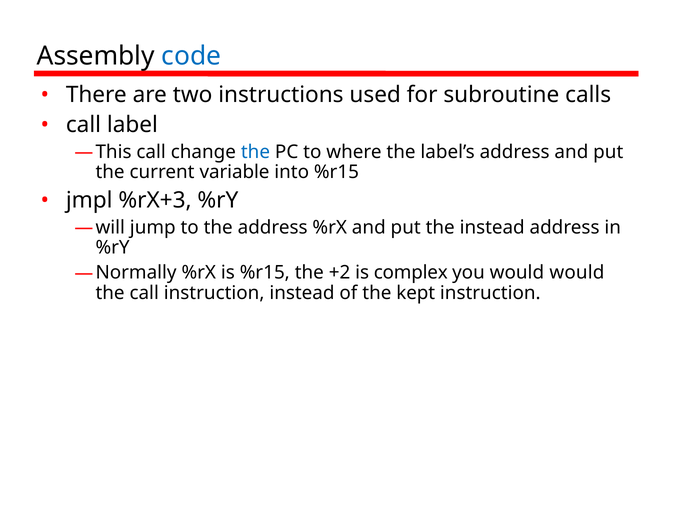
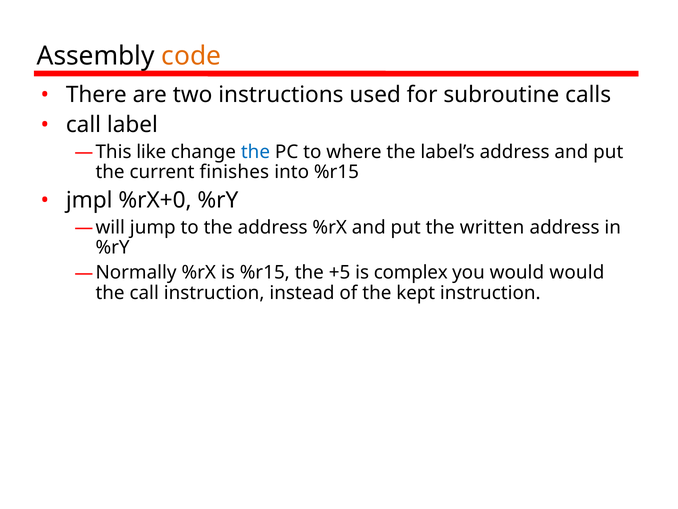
code colour: blue -> orange
call at (151, 152): call -> like
variable: variable -> finishes
%rX+3: %rX+3 -> %rX+0
the instead: instead -> written
+2: +2 -> +5
